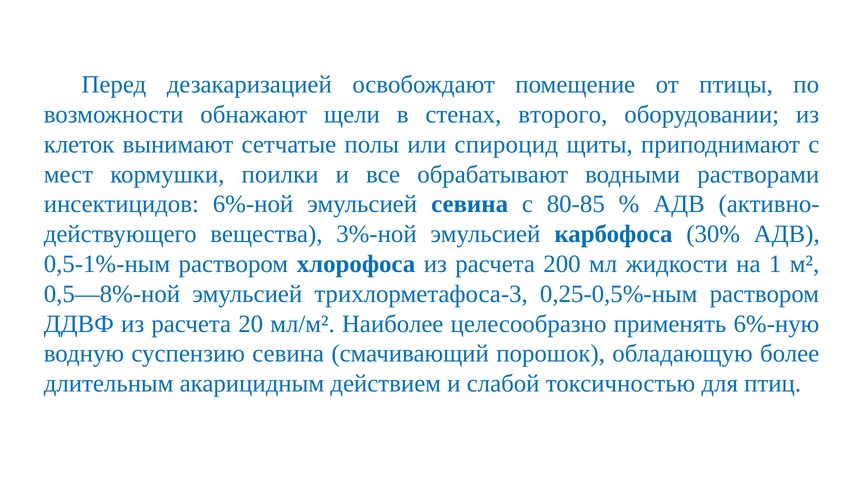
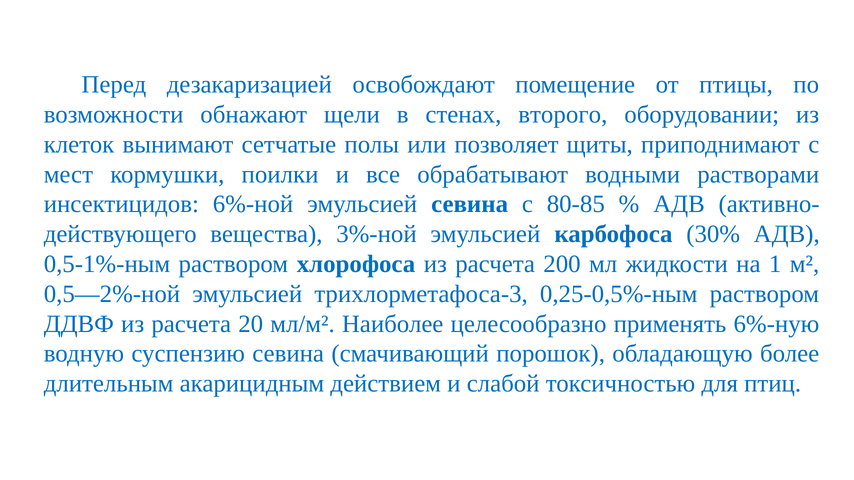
спироцид: спироцид -> позволяет
0,5—8%-ной: 0,5—8%-ной -> 0,5—2%-ной
